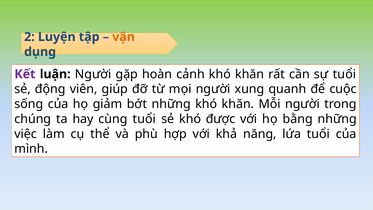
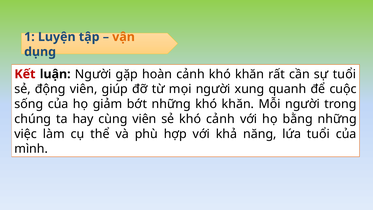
2: 2 -> 1
Kết colour: purple -> red
cùng tuổi: tuổi -> viên
khó được: được -> cảnh
